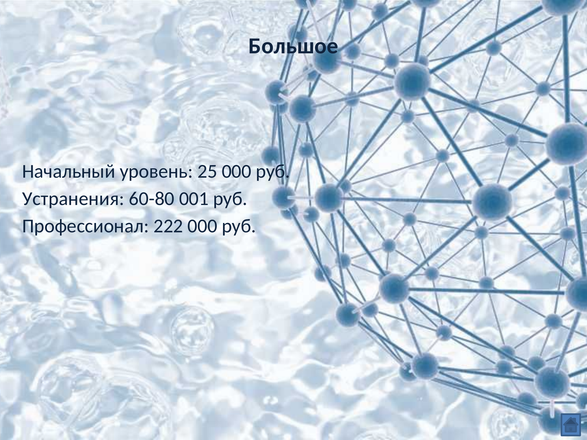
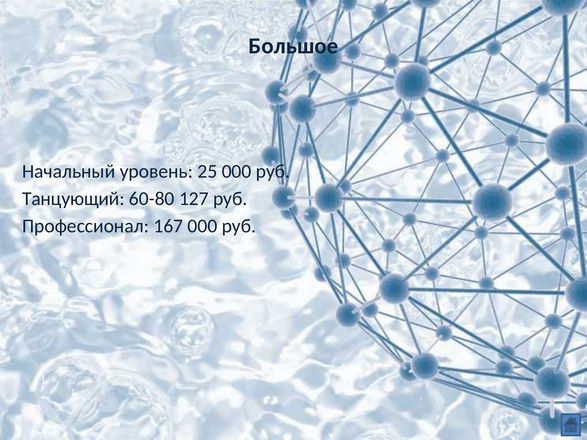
Устранения: Устранения -> Танцующий
001: 001 -> 127
222: 222 -> 167
